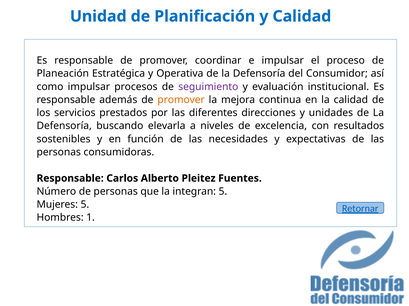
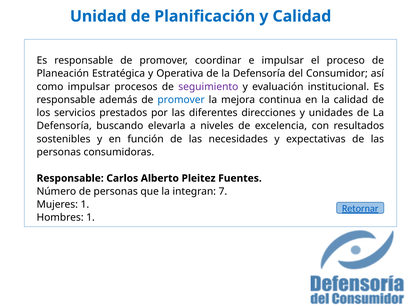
promover at (181, 100) colour: orange -> blue
integran 5: 5 -> 7
Mujeres 5: 5 -> 1
